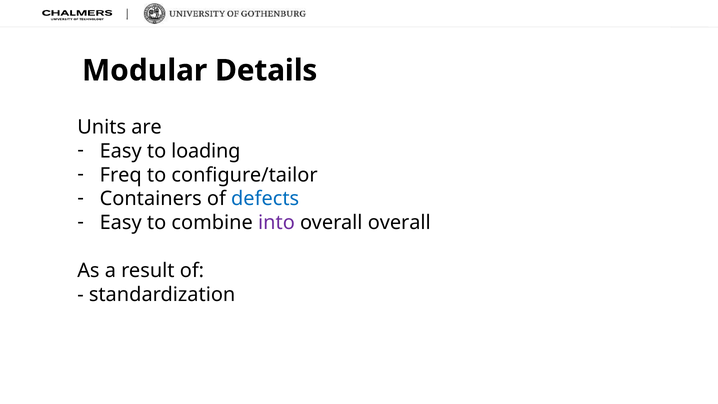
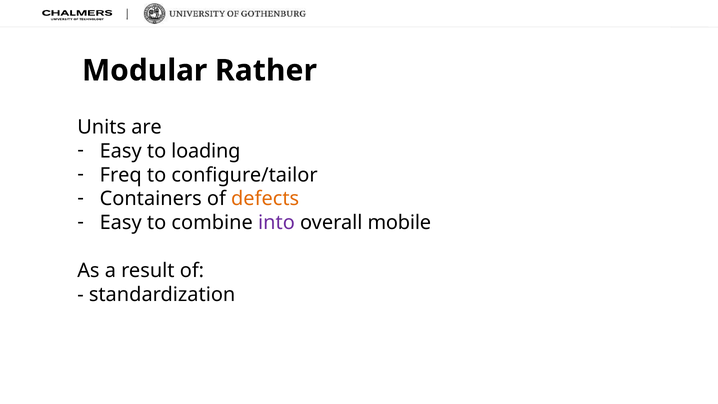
Details: Details -> Rather
defects colour: blue -> orange
overall overall: overall -> mobile
